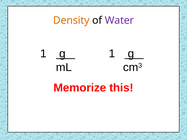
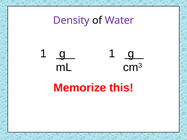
Density colour: orange -> purple
